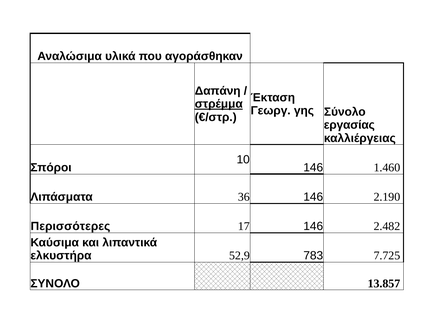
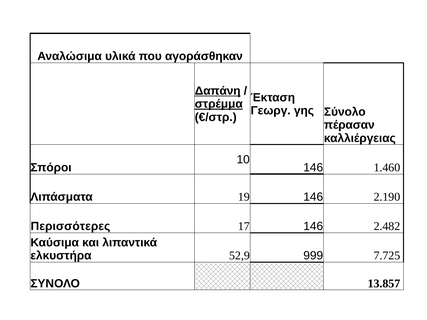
Δαπάνη underline: none -> present
εργασίας: εργασίας -> πέρασαν
36: 36 -> 19
783: 783 -> 999
